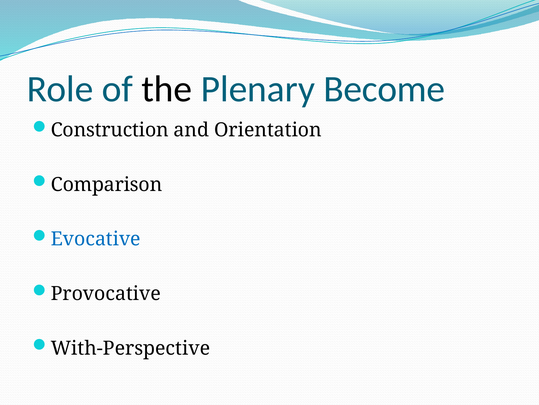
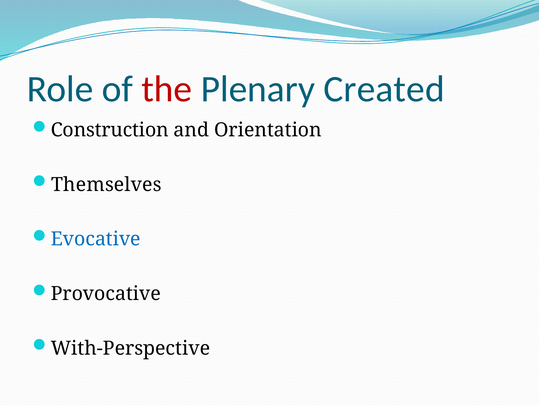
the colour: black -> red
Become: Become -> Created
Comparison: Comparison -> Themselves
